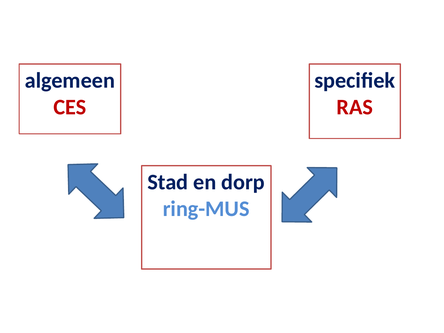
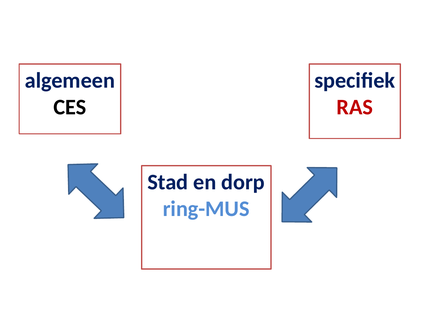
CES colour: red -> black
